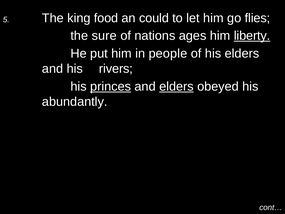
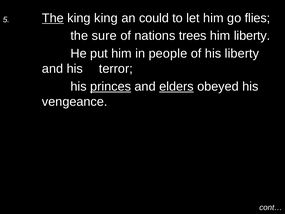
The at (53, 18) underline: none -> present
king food: food -> king
ages: ages -> trees
liberty at (252, 36) underline: present -> none
his elders: elders -> liberty
rivers: rivers -> terror
abundantly: abundantly -> vengeance
